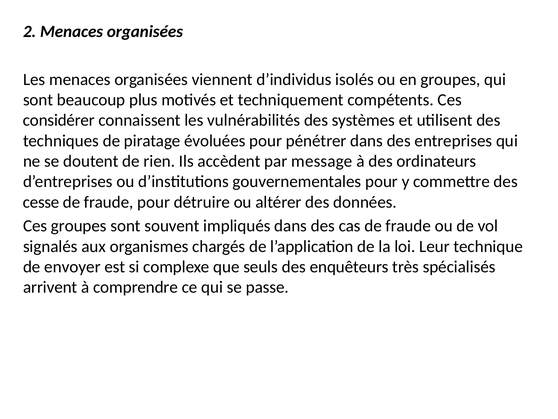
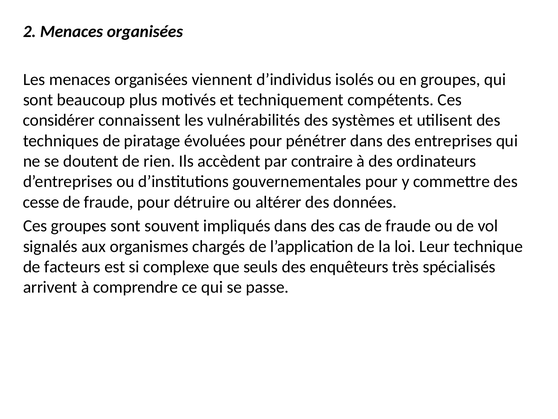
message: message -> contraire
envoyer: envoyer -> facteurs
